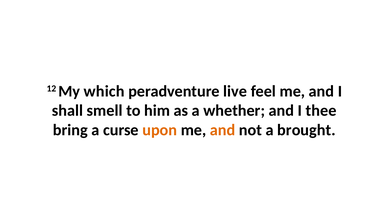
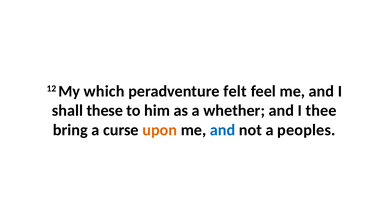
live: live -> felt
smell: smell -> these
and at (223, 130) colour: orange -> blue
brought: brought -> peoples
